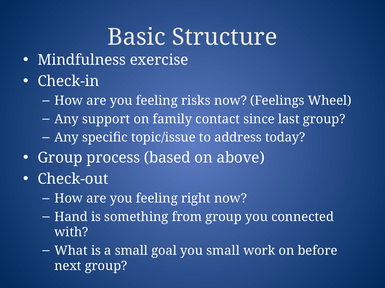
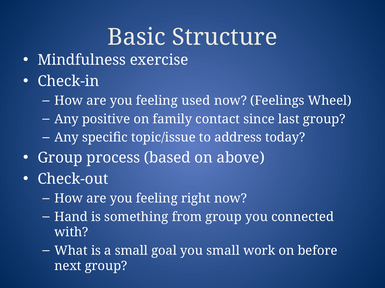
risks: risks -> used
support: support -> positive
